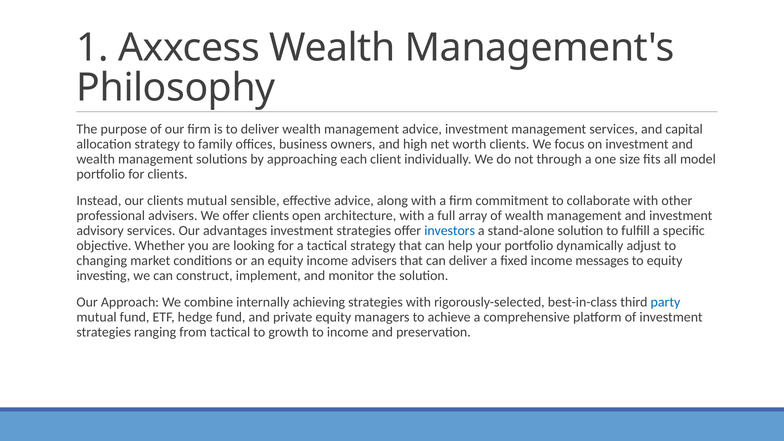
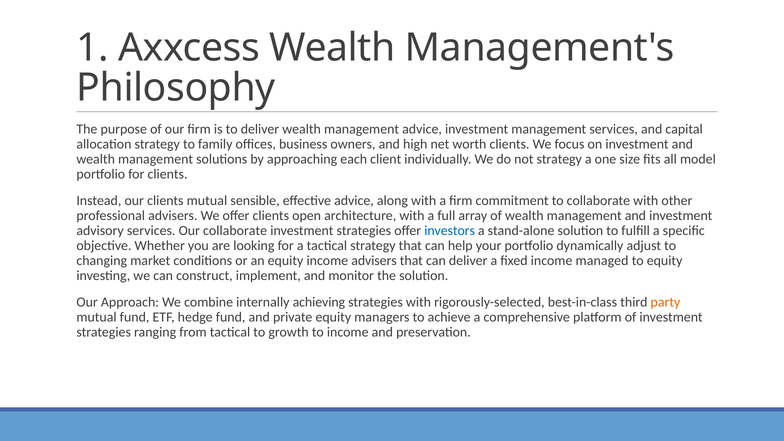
not through: through -> strategy
Our advantages: advantages -> collaborate
messages: messages -> managed
party colour: blue -> orange
